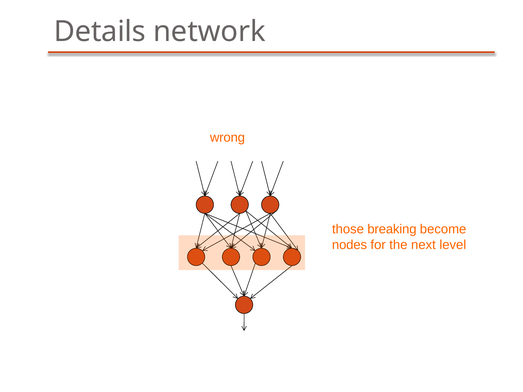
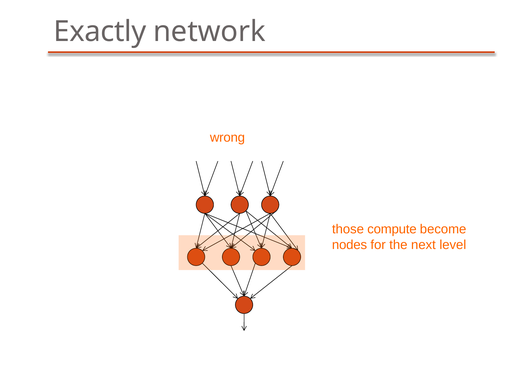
Details: Details -> Exactly
breaking: breaking -> compute
